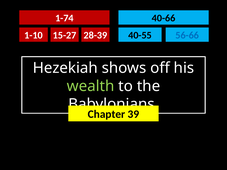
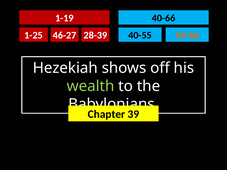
1-74: 1-74 -> 1-19
1-10: 1-10 -> 1-25
15-27: 15-27 -> 46-27
56-66 colour: blue -> orange
